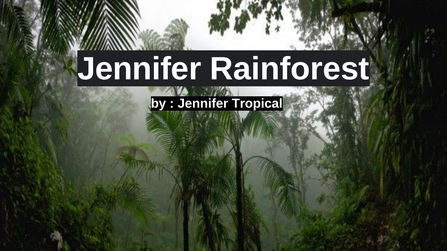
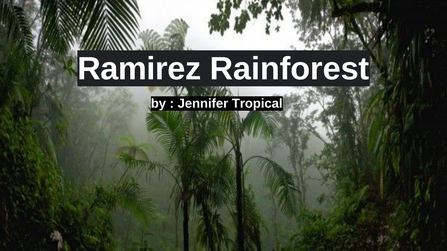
Jennifer at (139, 69): Jennifer -> Ramirez
